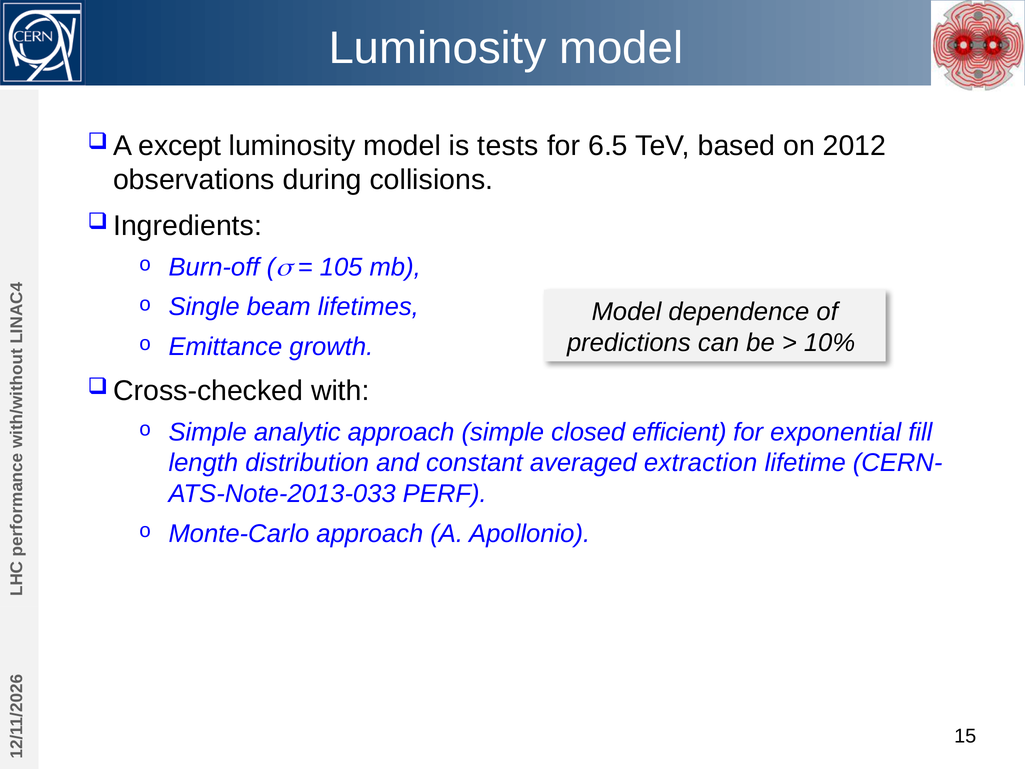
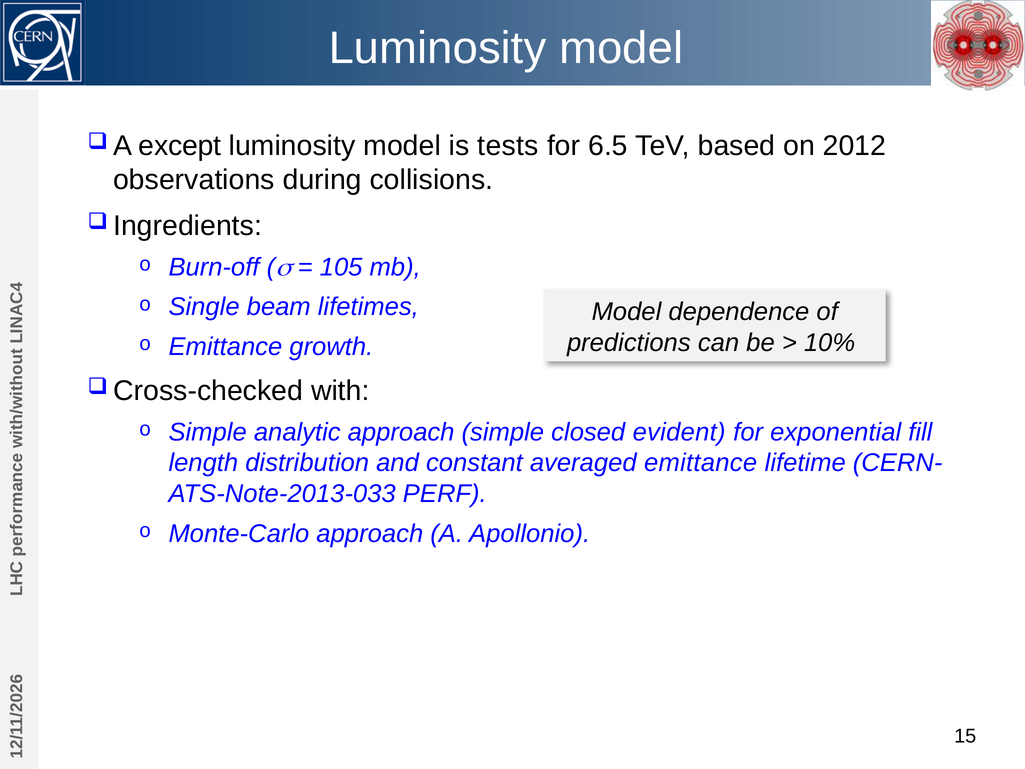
efficient: efficient -> evident
averaged extraction: extraction -> emittance
